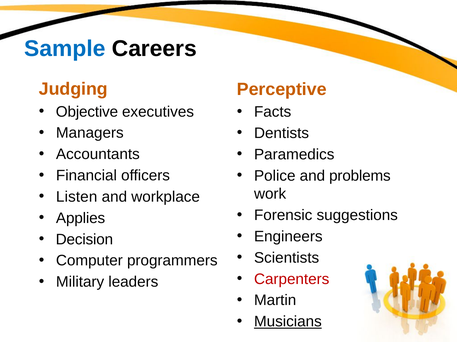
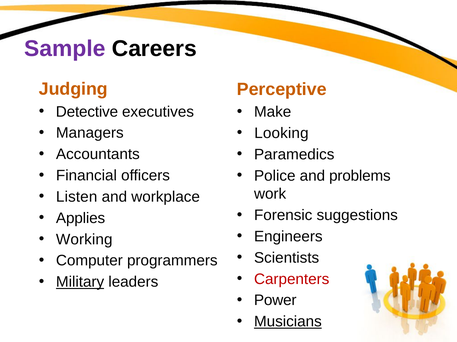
Sample colour: blue -> purple
Objective: Objective -> Detective
Facts: Facts -> Make
Dentists: Dentists -> Looking
Decision: Decision -> Working
Military underline: none -> present
Martin: Martin -> Power
